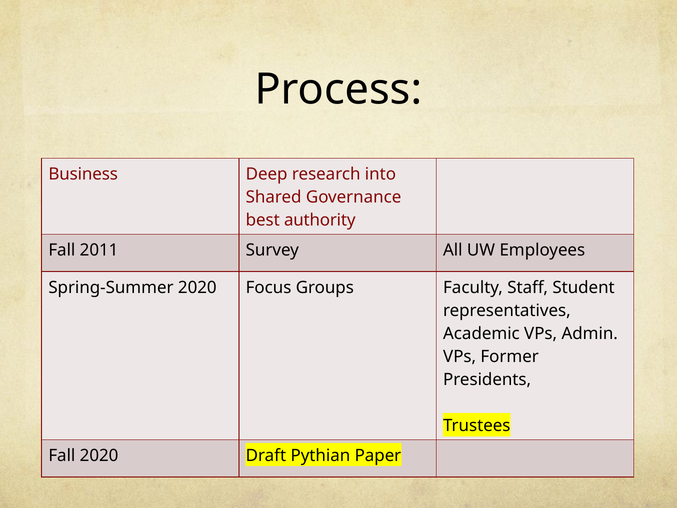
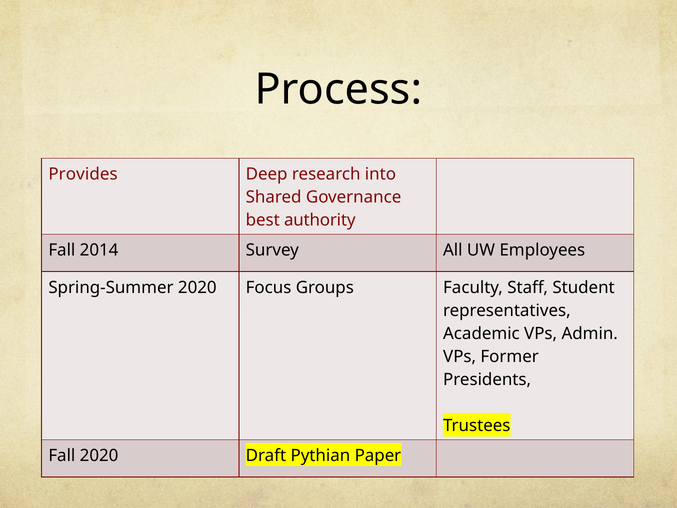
Business: Business -> Provides
2011: 2011 -> 2014
